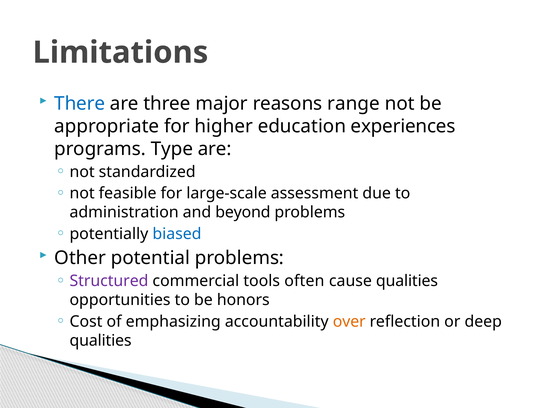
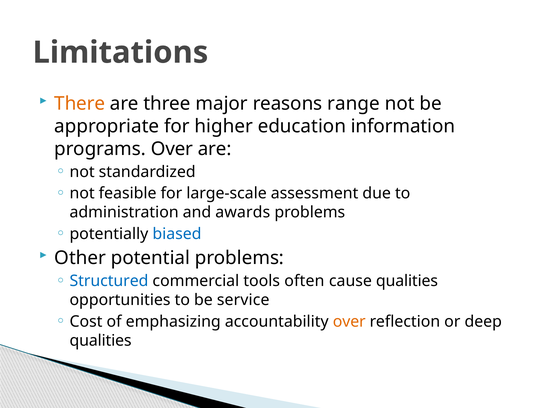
There colour: blue -> orange
experiences: experiences -> information
programs Type: Type -> Over
beyond: beyond -> awards
Structured colour: purple -> blue
honors: honors -> service
